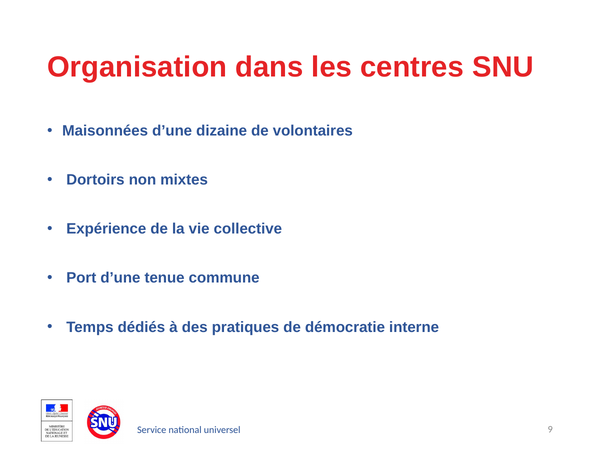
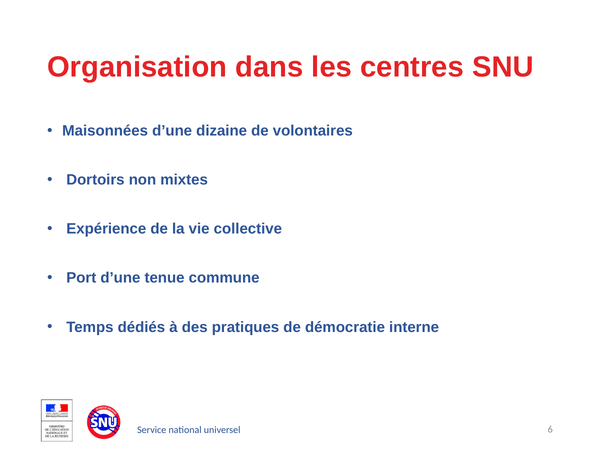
9: 9 -> 6
